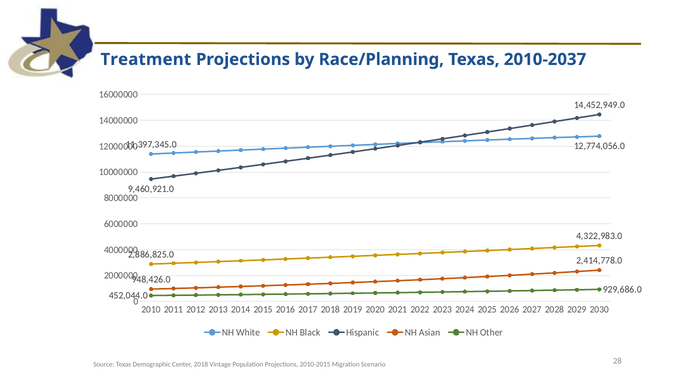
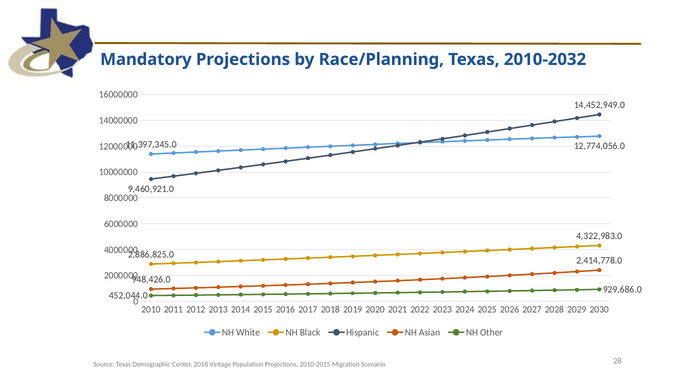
Treatment: Treatment -> Mandatory
2010-2037: 2010-2037 -> 2010-2032
